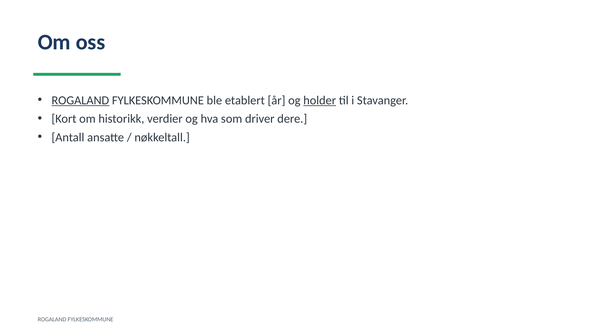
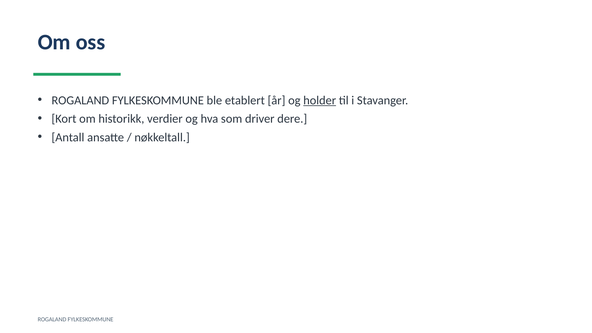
ROGALAND at (80, 100) underline: present -> none
